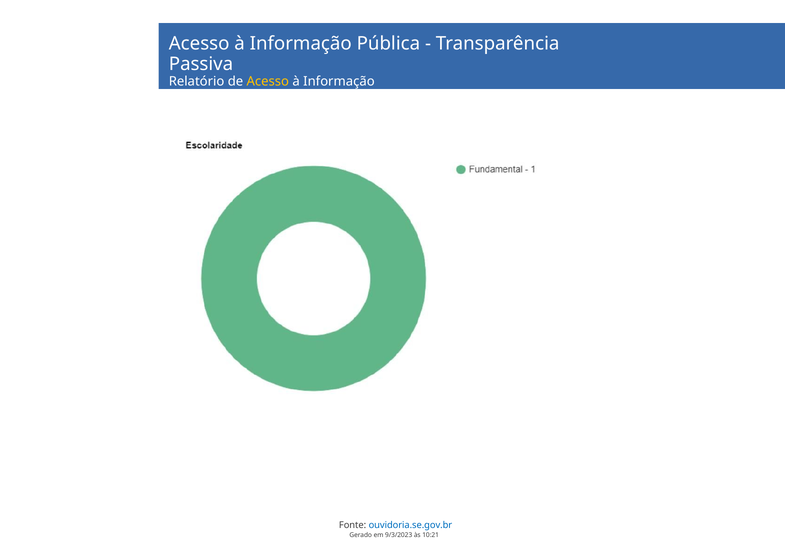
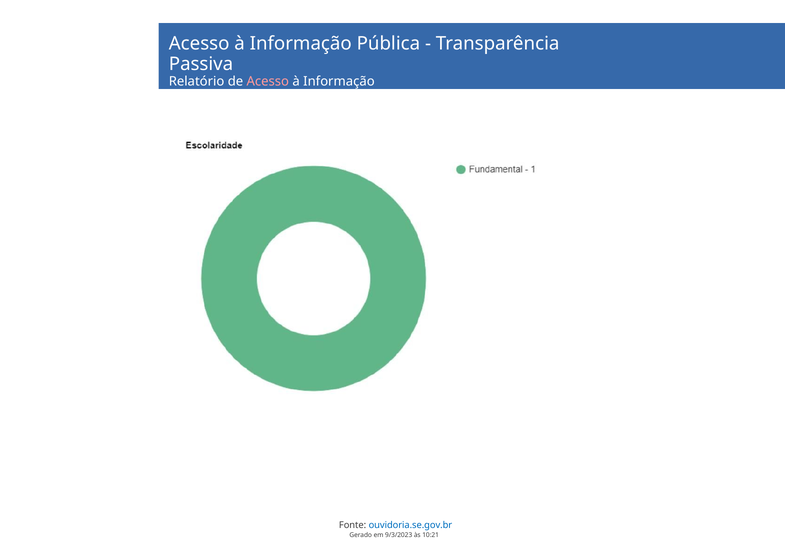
Acesso at (268, 81) colour: yellow -> pink
